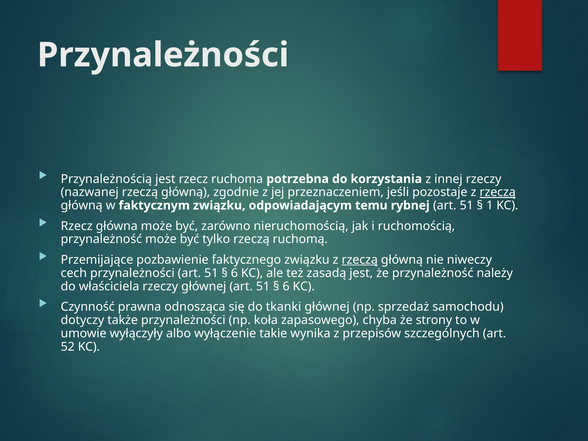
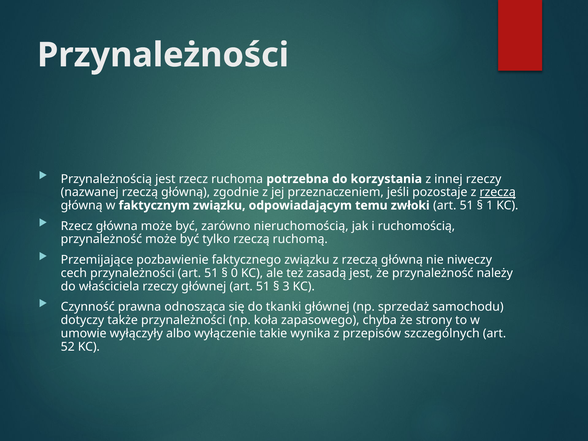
rybnej: rybnej -> zwłoki
rzeczą at (360, 260) underline: present -> none
6 at (234, 273): 6 -> 0
6 at (286, 286): 6 -> 3
